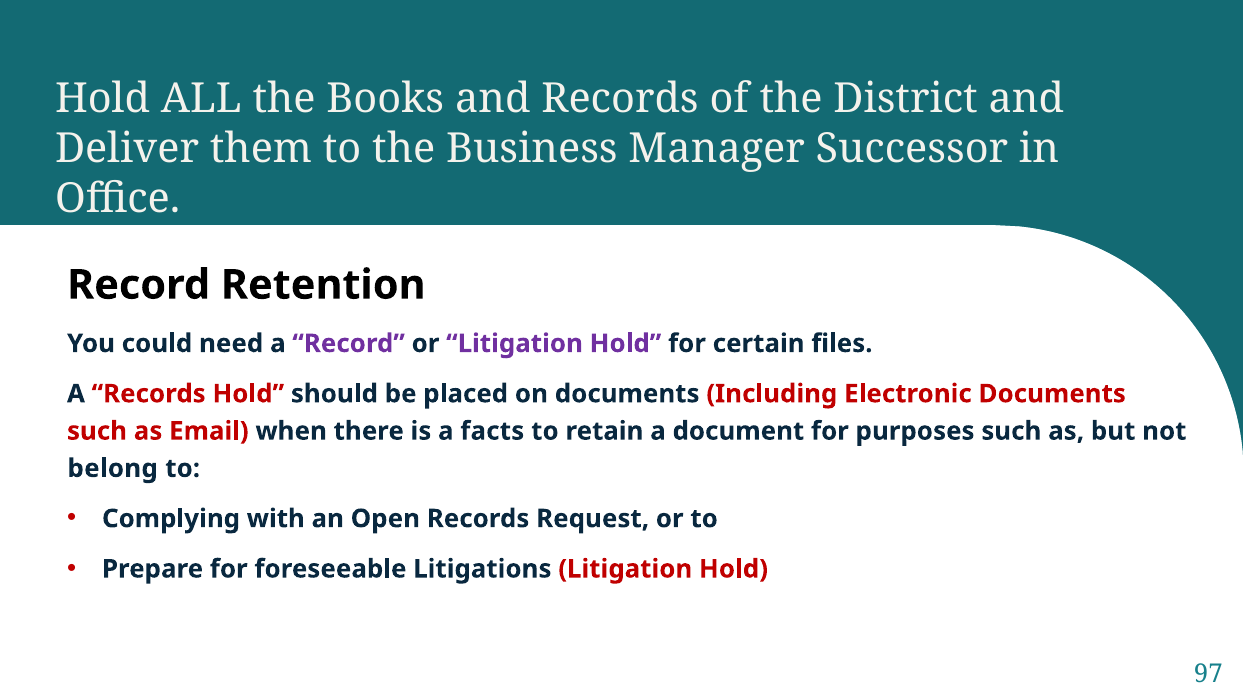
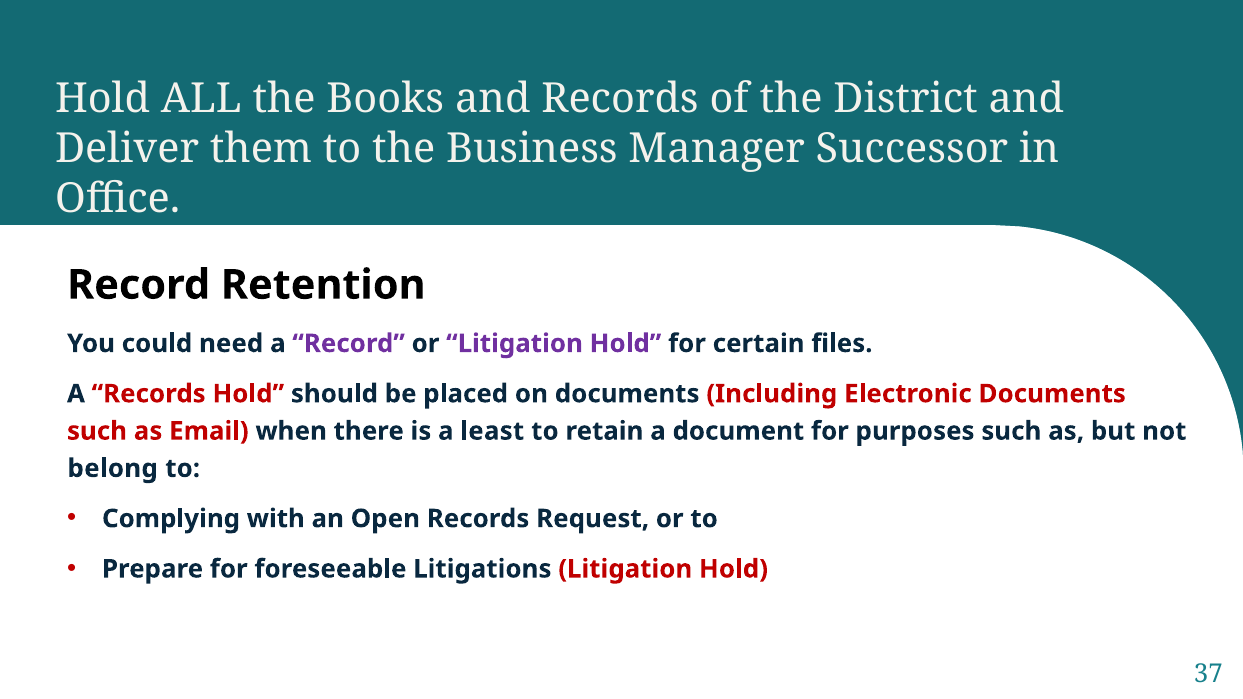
facts: facts -> least
97: 97 -> 37
